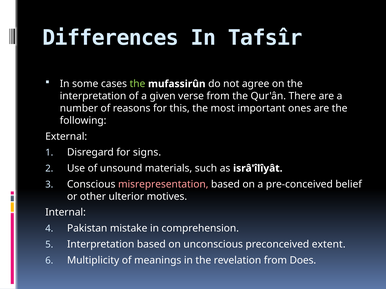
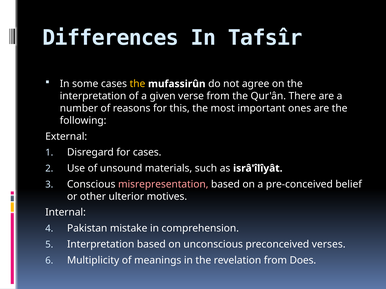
the at (137, 84) colour: light green -> yellow
for signs: signs -> cases
extent: extent -> verses
